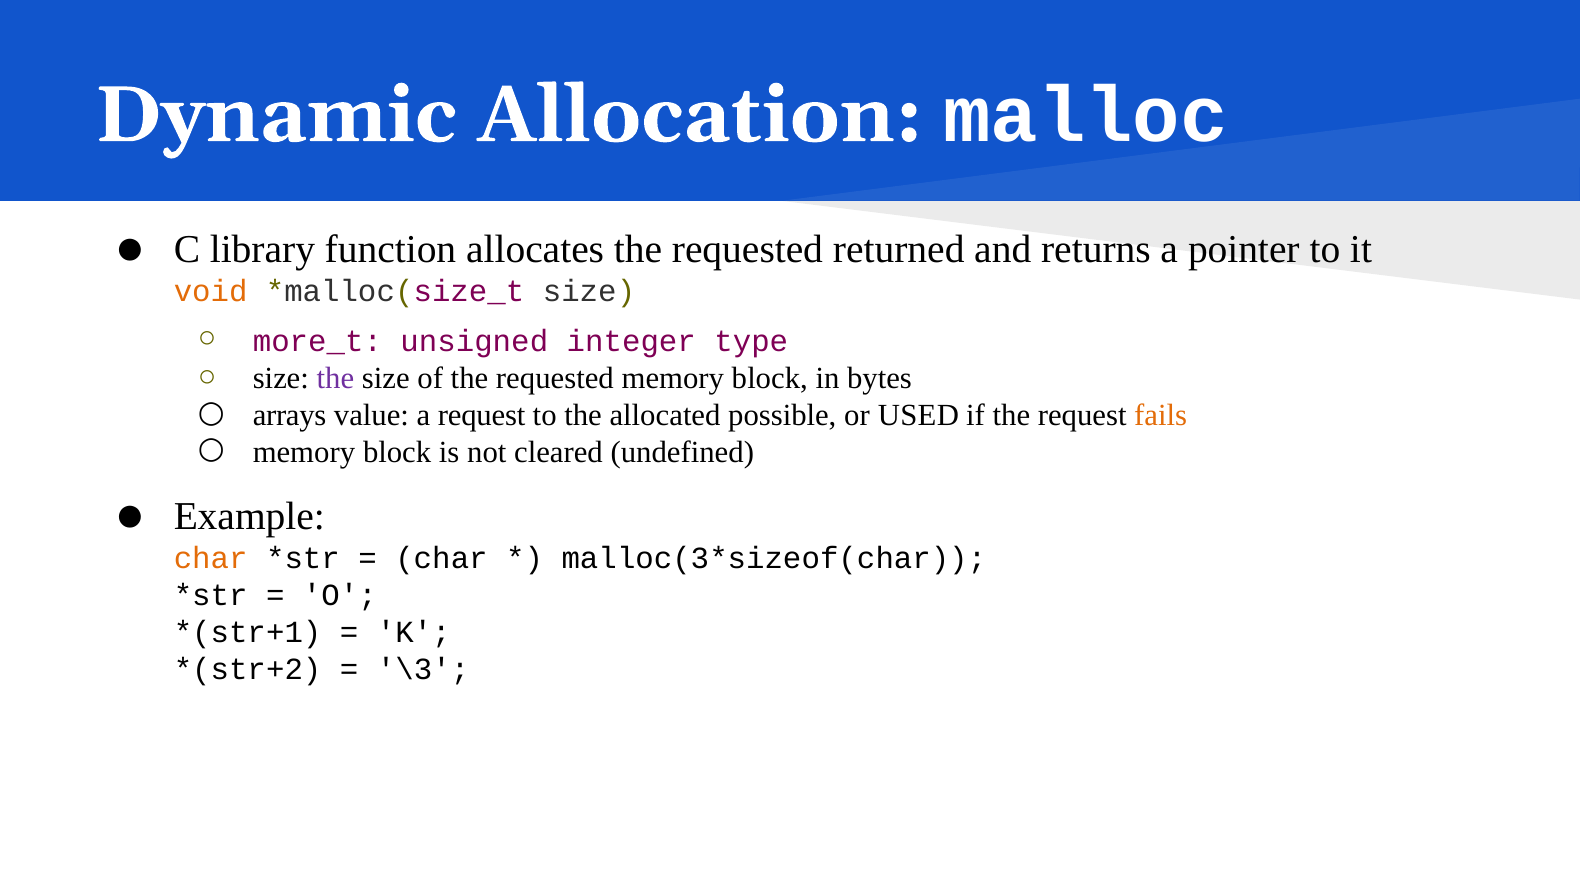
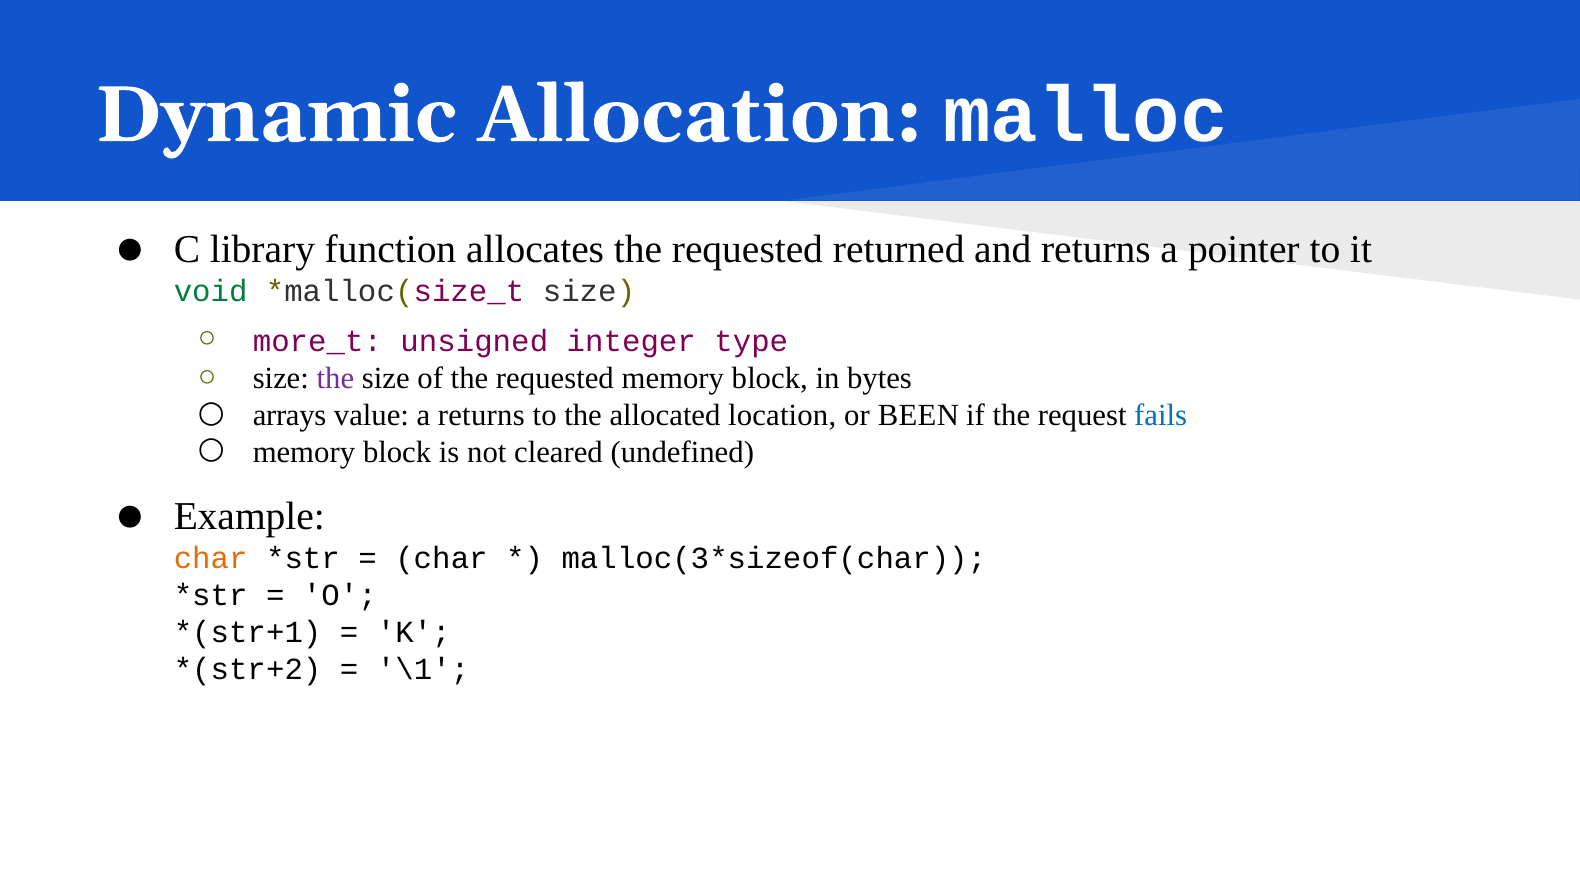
void colour: orange -> green
a request: request -> returns
possible: possible -> location
USED: USED -> BEEN
fails colour: orange -> blue
\3: \3 -> \1
